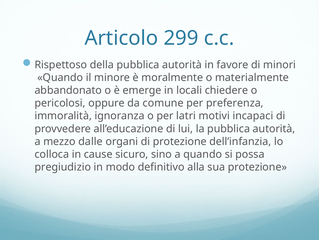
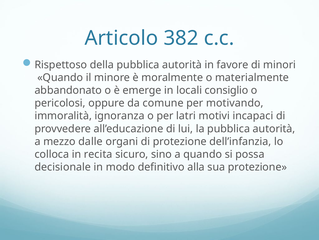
299: 299 -> 382
chiedere: chiedere -> consiglio
preferenza: preferenza -> motivando
cause: cause -> recita
pregiudizio: pregiudizio -> decisionale
